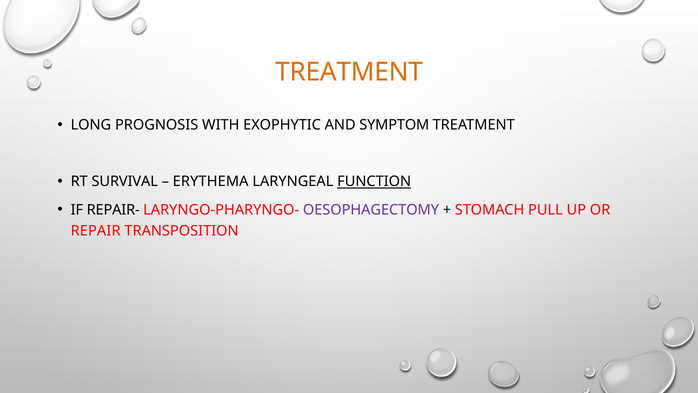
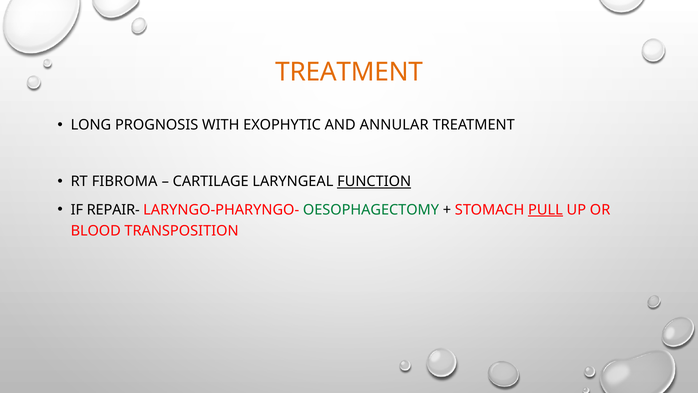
SYMPTOM: SYMPTOM -> ANNULAR
SURVIVAL: SURVIVAL -> FIBROMA
ERYTHEMA: ERYTHEMA -> CARTILAGE
OESOPHAGECTOMY colour: purple -> green
PULL underline: none -> present
REPAIR: REPAIR -> BLOOD
